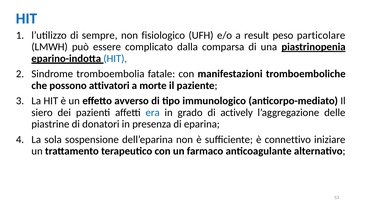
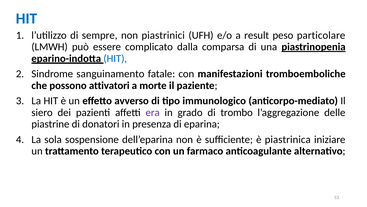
fisiologico: fisiologico -> piastrinici
tromboembolia: tromboembolia -> sanguinamento
era colour: blue -> purple
actively: actively -> trombo
connettivo: connettivo -> piastrinica
